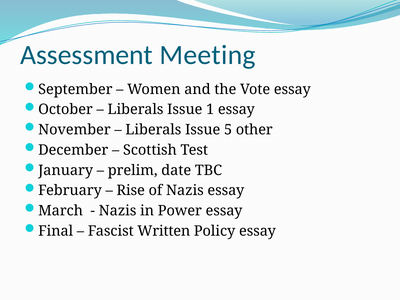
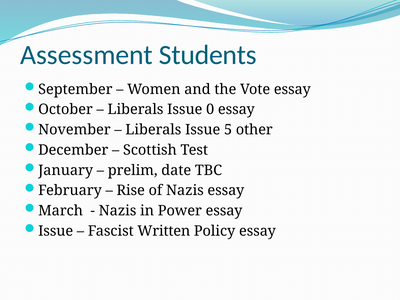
Meeting: Meeting -> Students
1: 1 -> 0
Final at (56, 231): Final -> Issue
